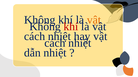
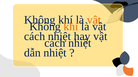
khí at (71, 27) colour: red -> orange
